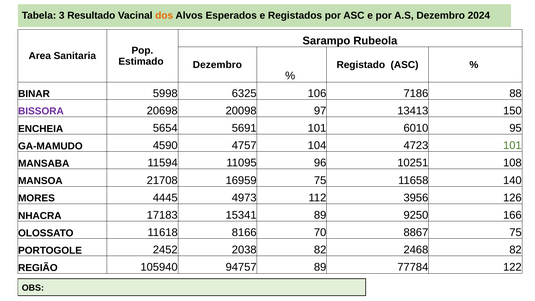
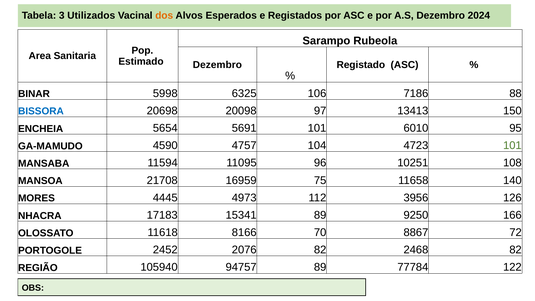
Resultado: Resultado -> Utilizados
BISSORA colour: purple -> blue
8867 75: 75 -> 72
2038: 2038 -> 2076
